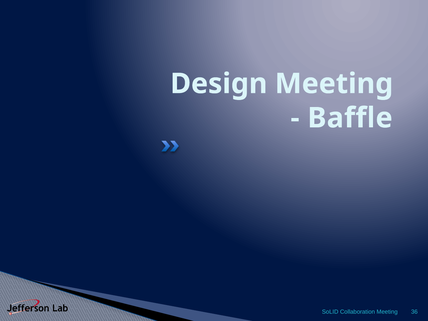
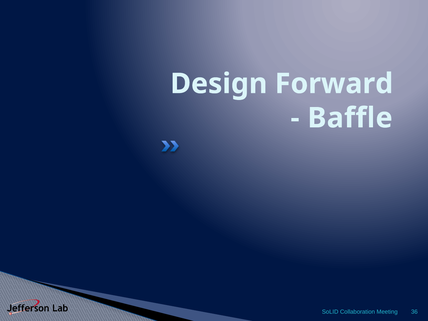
Design Meeting: Meeting -> Forward
